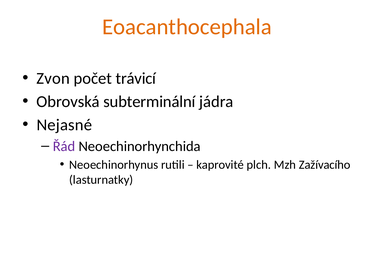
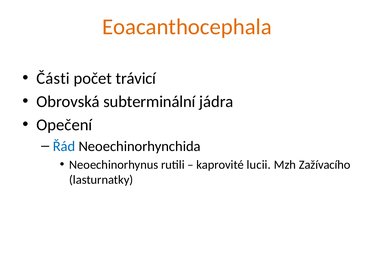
Zvon: Zvon -> Části
Nejasné: Nejasné -> Opečení
Řád colour: purple -> blue
plch: plch -> lucii
